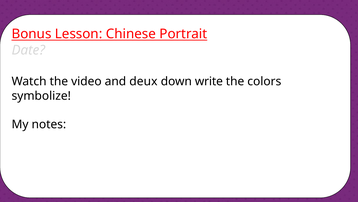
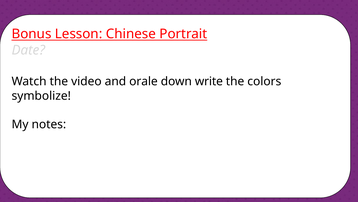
deux: deux -> orale
